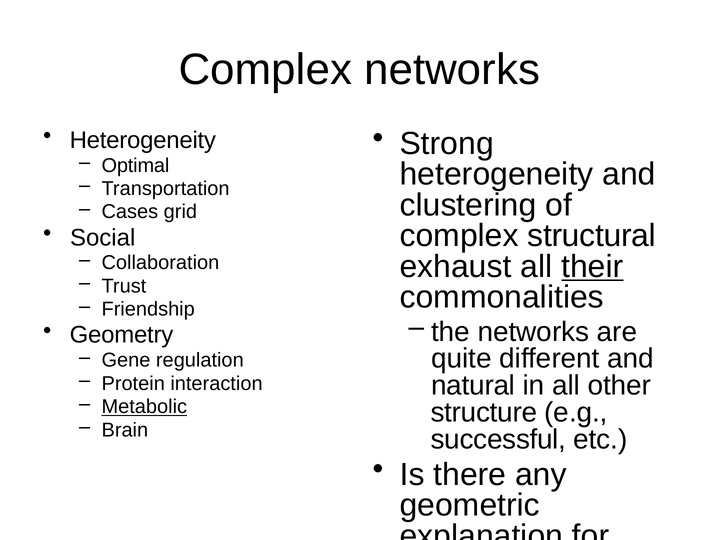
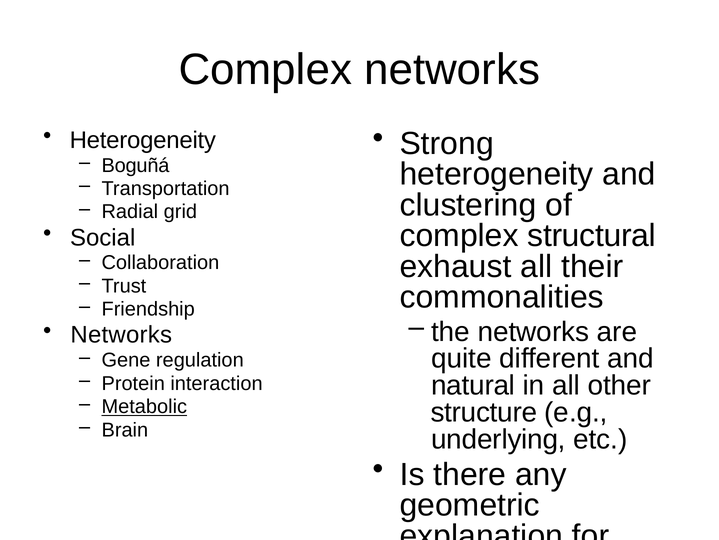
Optimal: Optimal -> Boguñá
Cases: Cases -> Radial
their underline: present -> none
Geometry at (121, 335): Geometry -> Networks
successful: successful -> underlying
